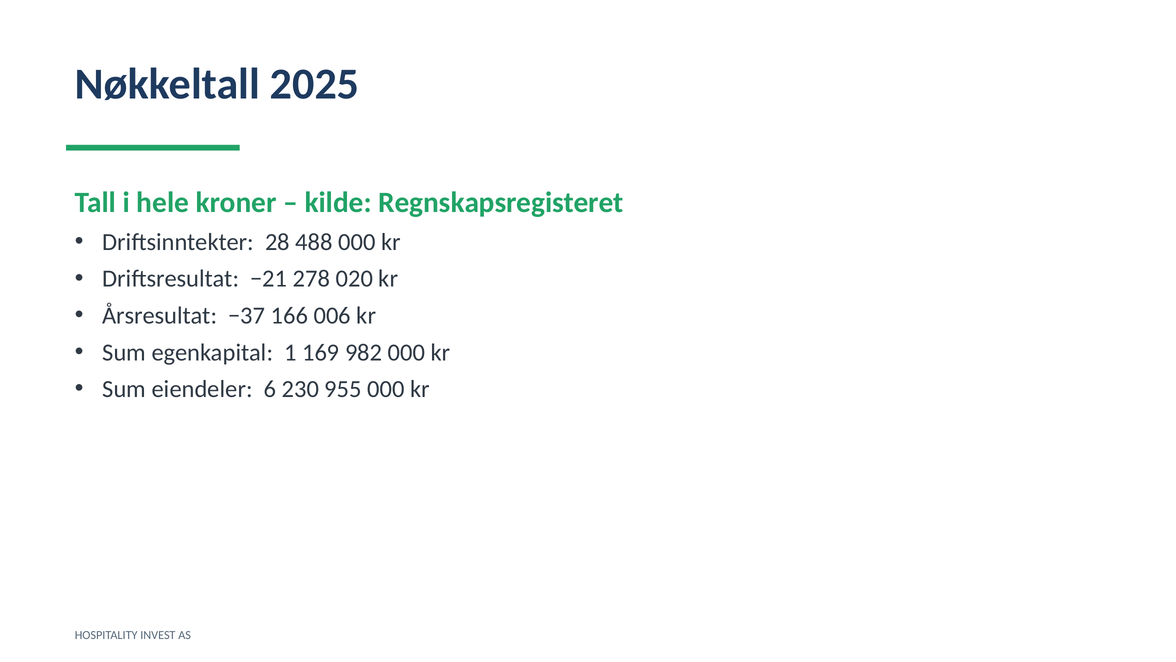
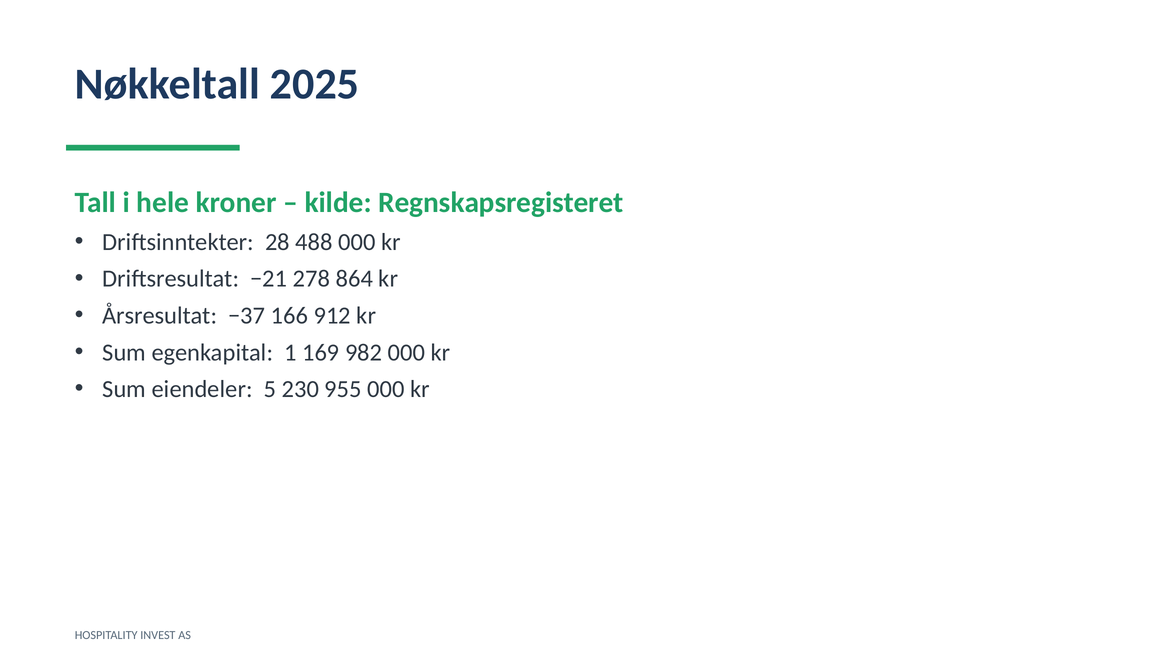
020: 020 -> 864
006: 006 -> 912
6: 6 -> 5
